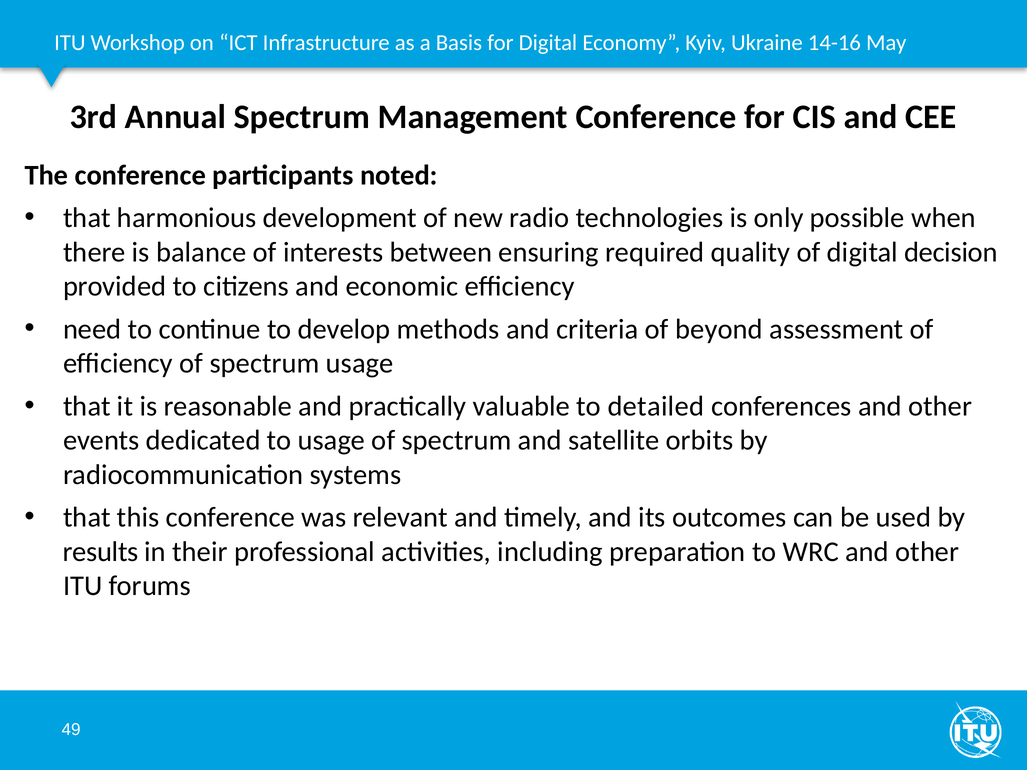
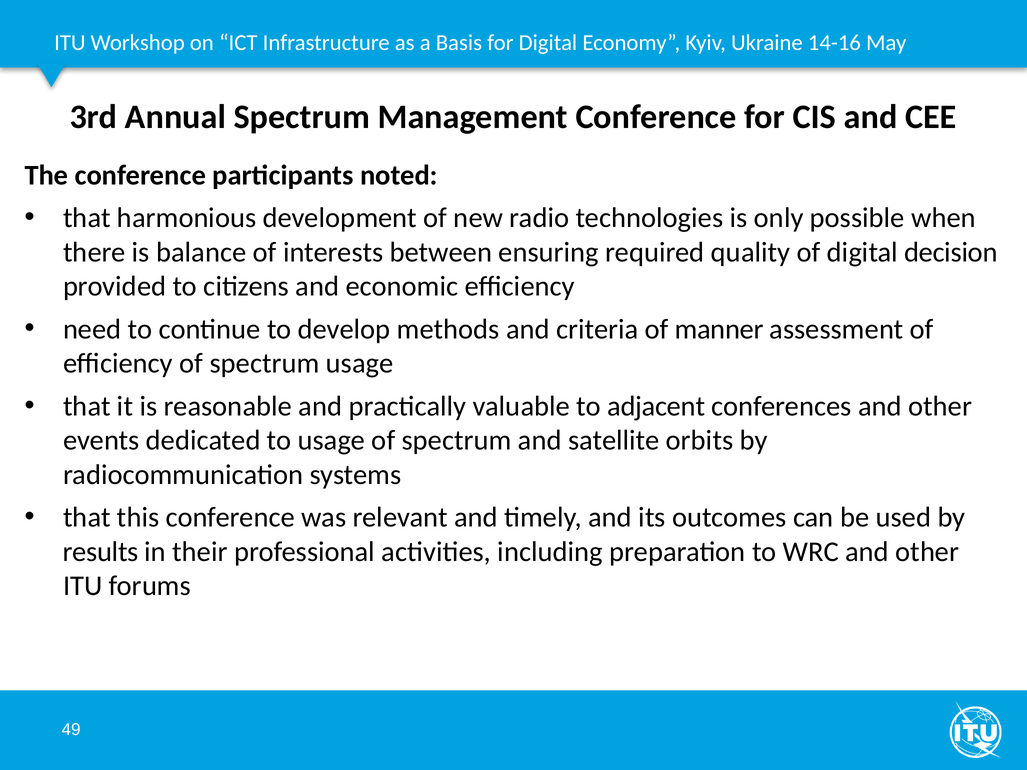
beyond: beyond -> manner
detailed: detailed -> adjacent
